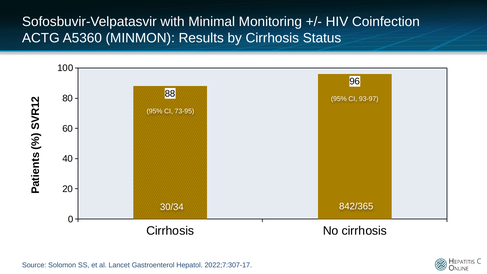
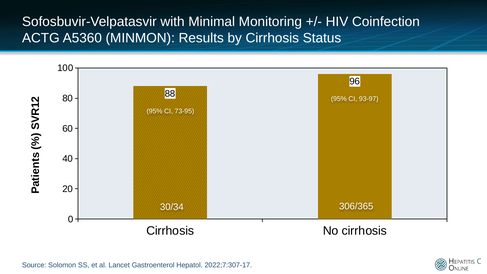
842/365: 842/365 -> 306/365
